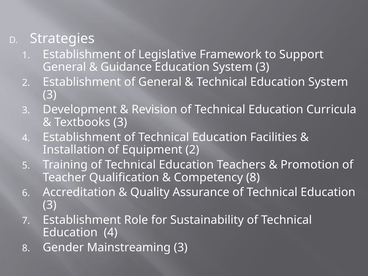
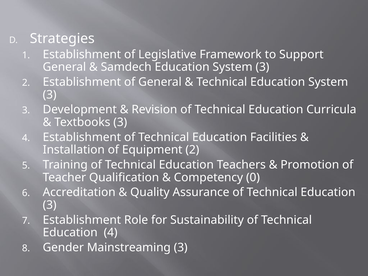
Guidance: Guidance -> Samdech
Competency 8: 8 -> 0
